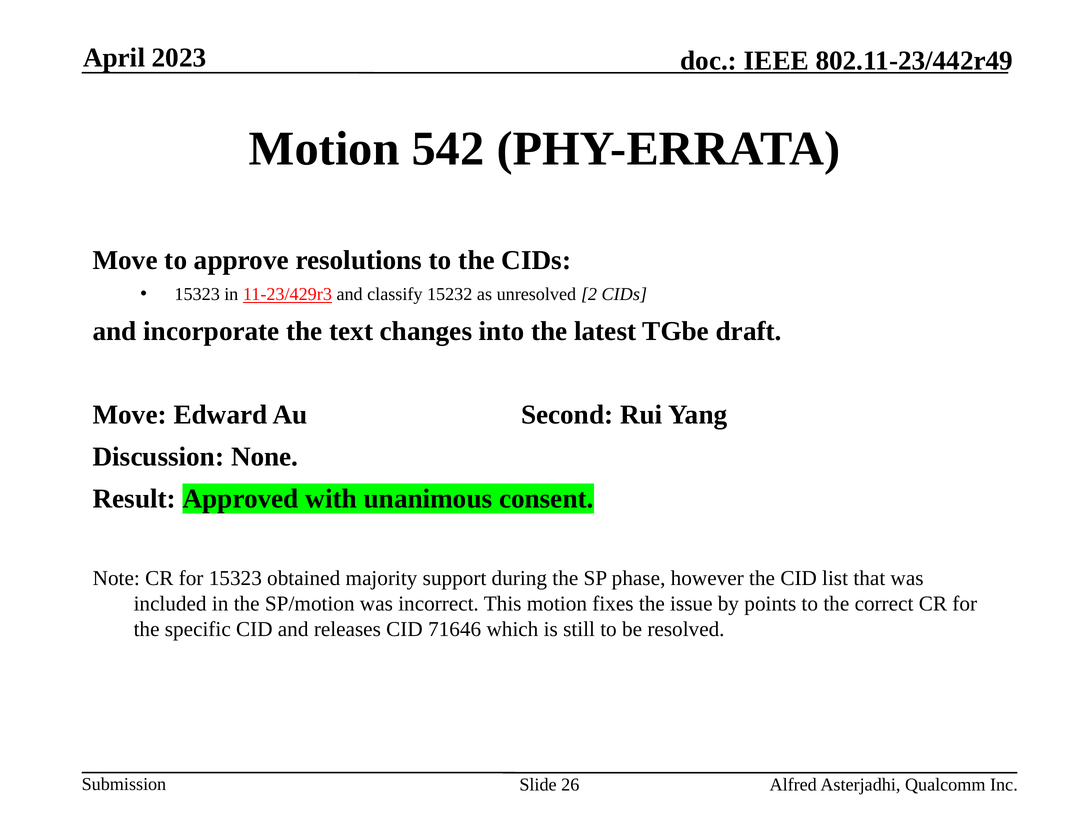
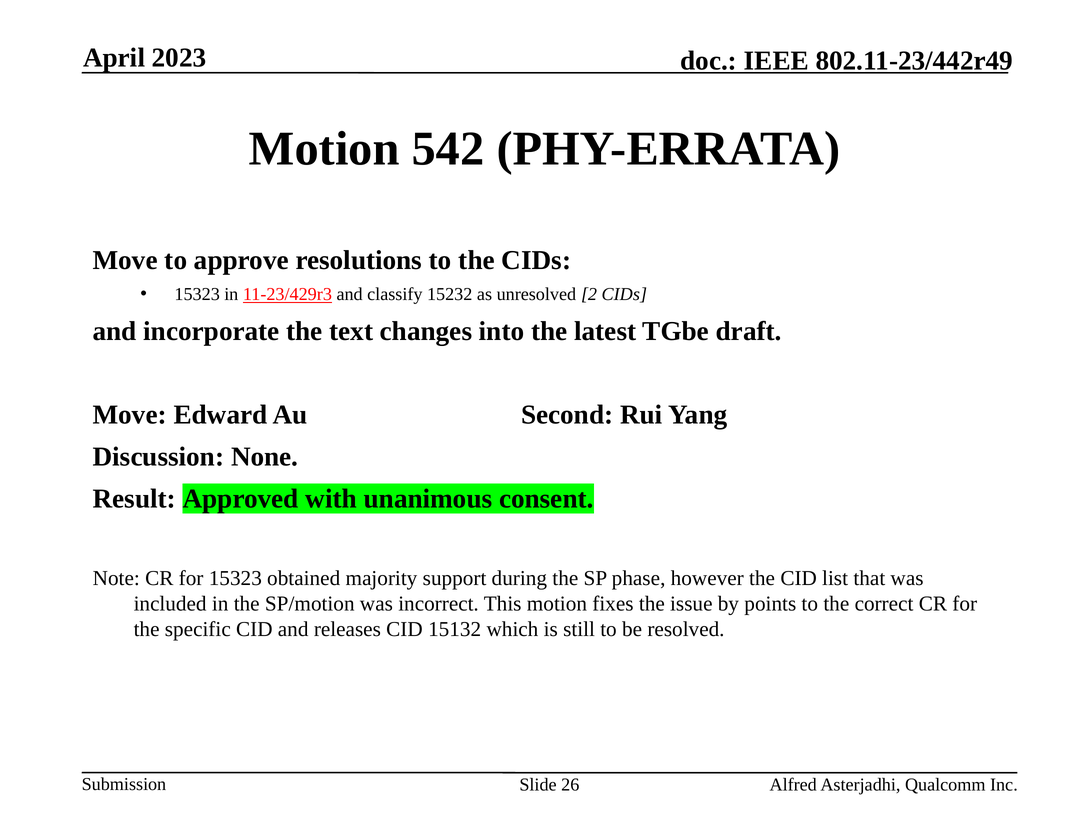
71646: 71646 -> 15132
